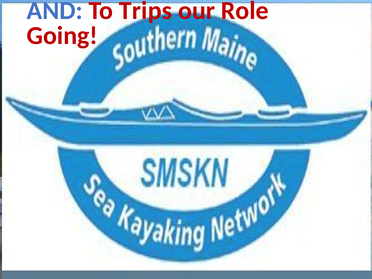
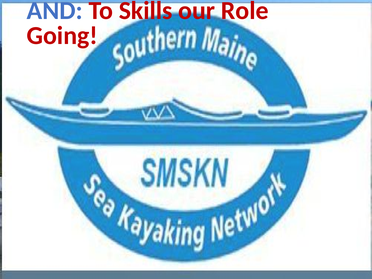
Trips: Trips -> Skills
